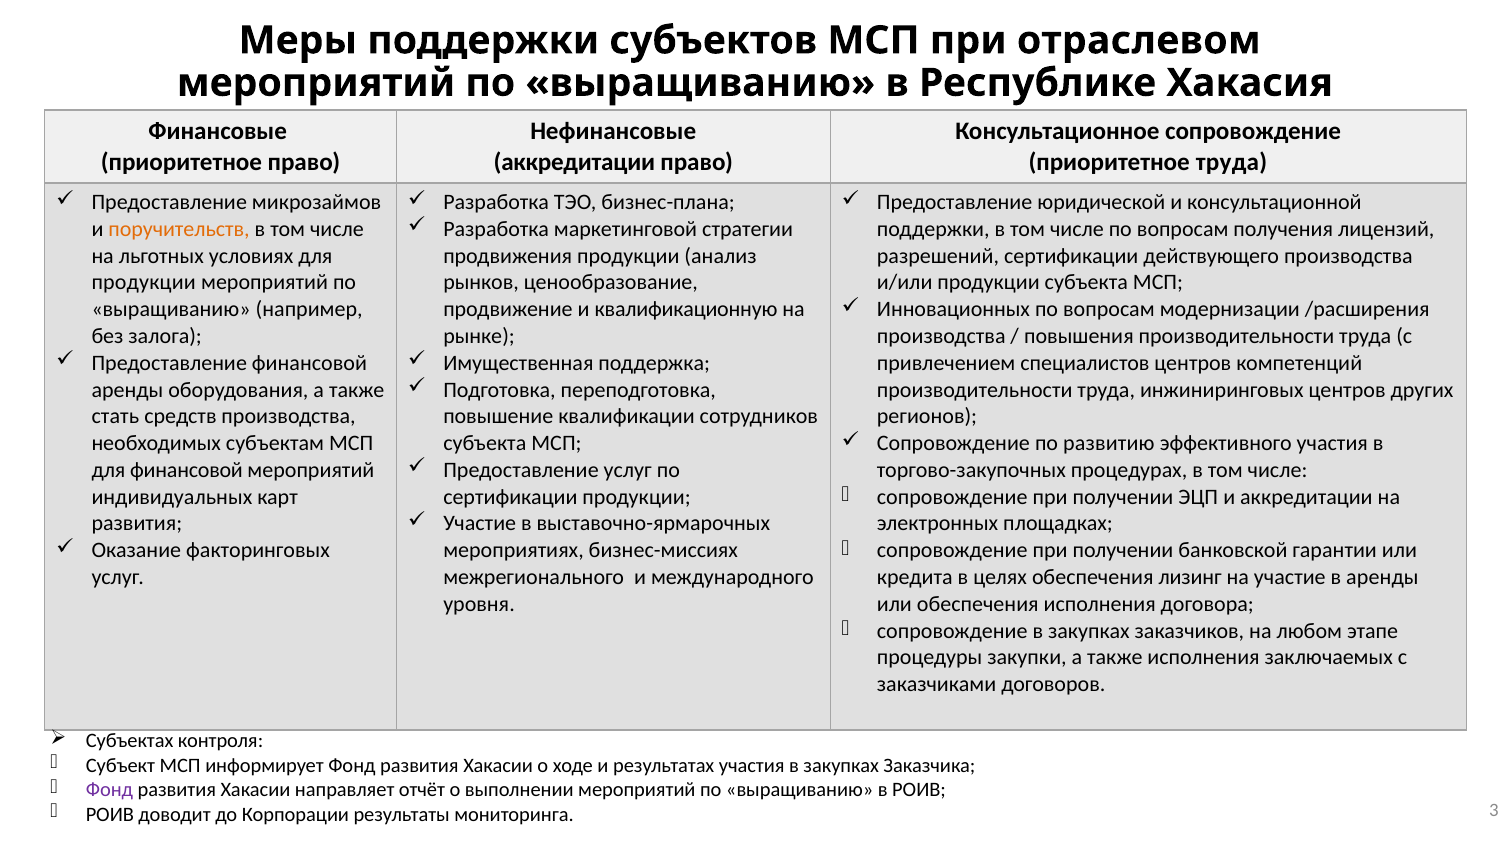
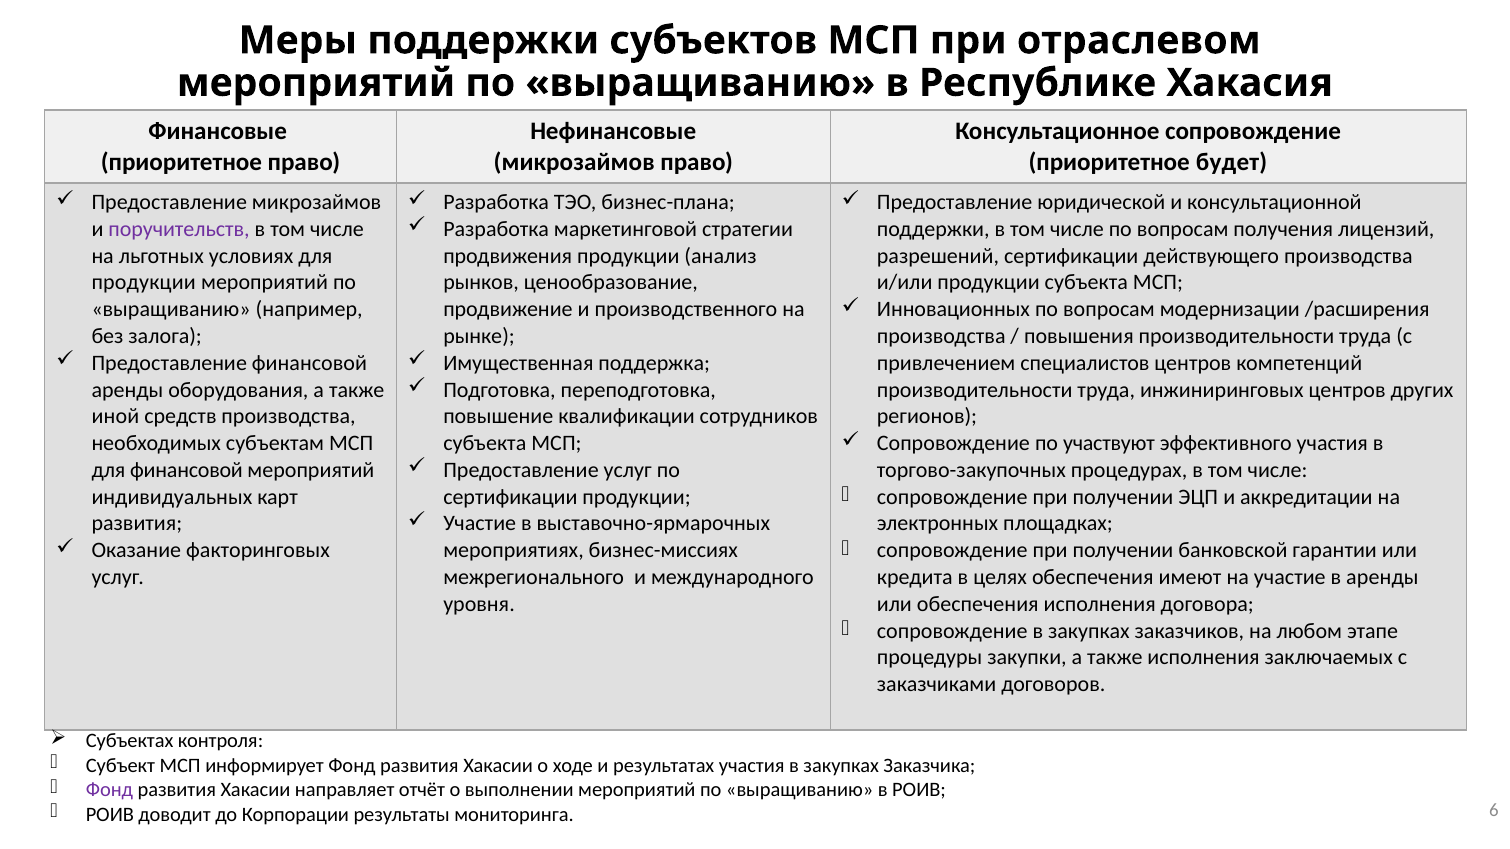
аккредитации at (574, 162): аккредитации -> микрозаймов
приоритетное труда: труда -> будет
поручительств colour: orange -> purple
квалификационную: квалификационную -> производственного
стать: стать -> иной
развитию: развитию -> участвуют
лизинг: лизинг -> имеют
3: 3 -> 6
